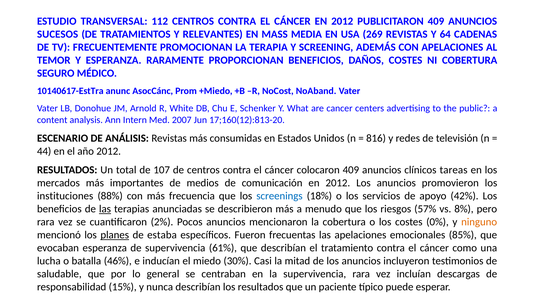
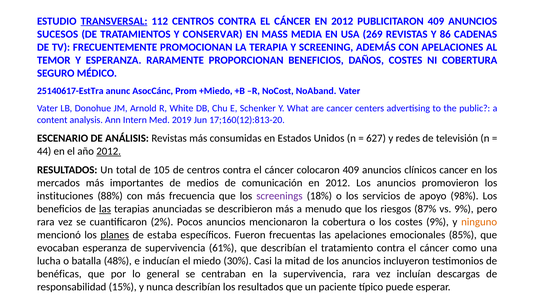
TRANSVERSAL underline: none -> present
RELEVANTES: RELEVANTES -> CONSERVAR
64: 64 -> 86
10140617-EstTra: 10140617-EstTra -> 25140617-EstTra
2007: 2007 -> 2019
816: 816 -> 627
2012 at (109, 151) underline: none -> present
107: 107 -> 105
clínicos tareas: tareas -> cancer
screenings colour: blue -> purple
42%: 42% -> 98%
57%: 57% -> 87%
vs 8%: 8% -> 9%
costes 0%: 0% -> 9%
46%: 46% -> 48%
saludable: saludable -> benéficas
